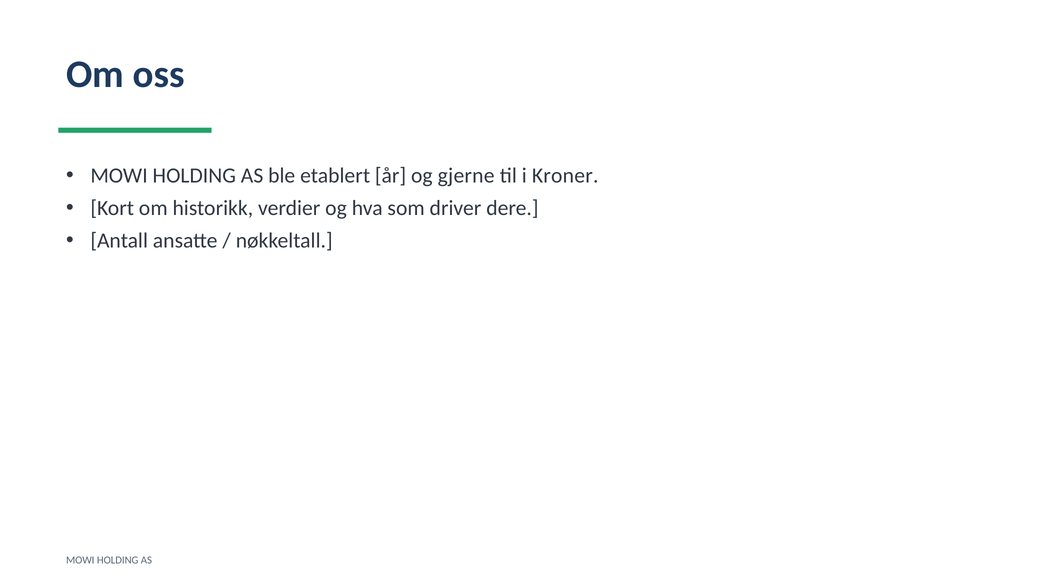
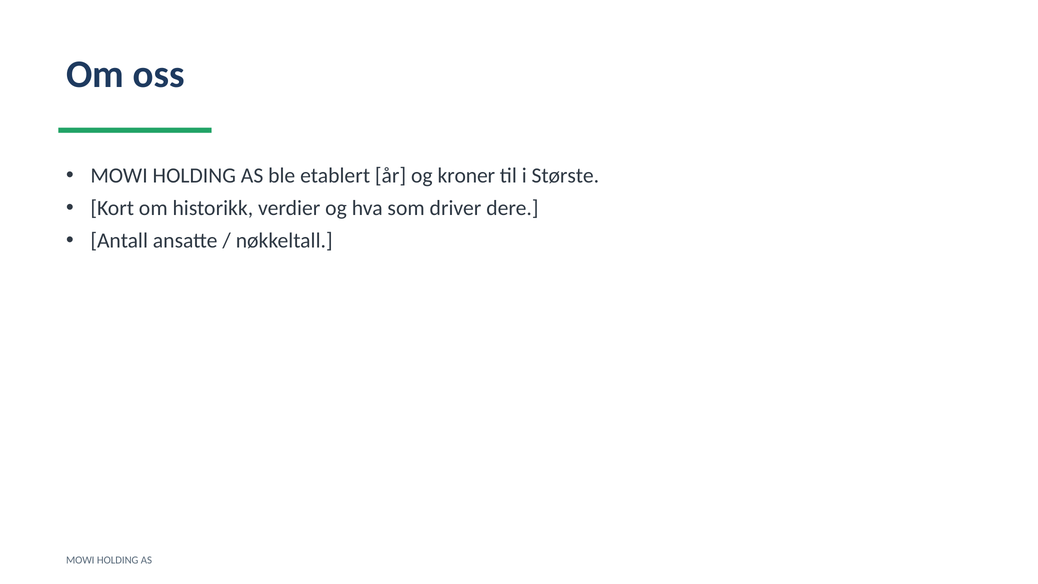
gjerne: gjerne -> kroner
Kroner: Kroner -> Største
